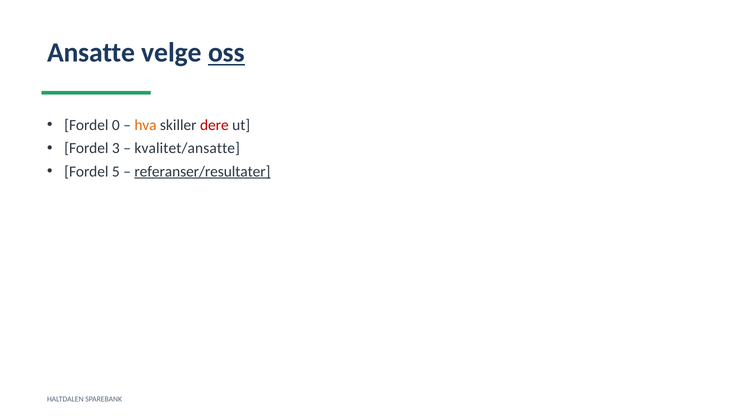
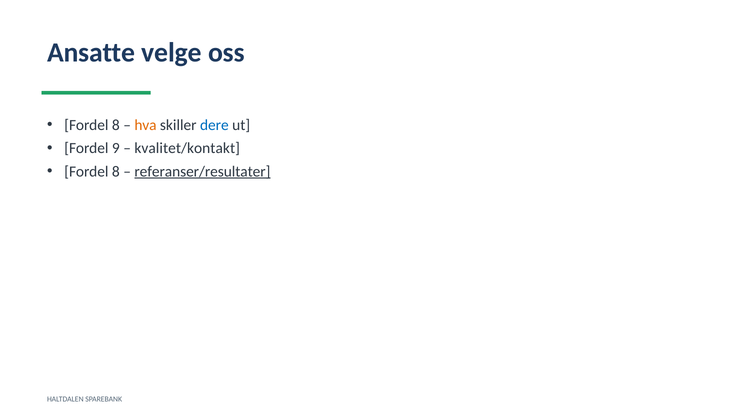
oss underline: present -> none
0 at (116, 125): 0 -> 8
dere colour: red -> blue
3: 3 -> 9
kvalitet/ansatte: kvalitet/ansatte -> kvalitet/kontakt
5 at (116, 171): 5 -> 8
